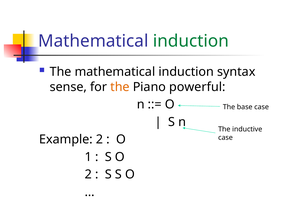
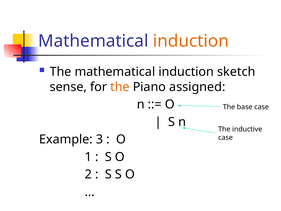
induction at (191, 41) colour: green -> orange
syntax: syntax -> sketch
powerful: powerful -> assigned
Example 2: 2 -> 3
